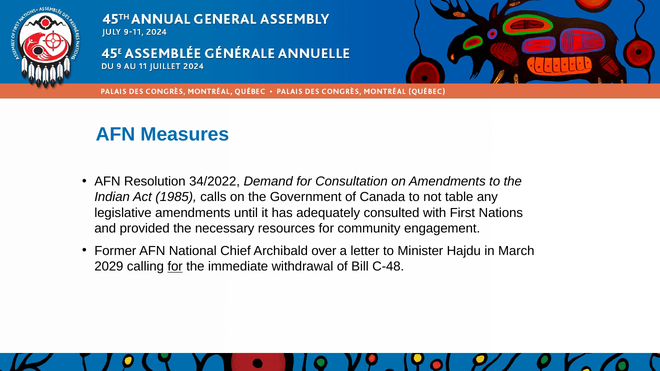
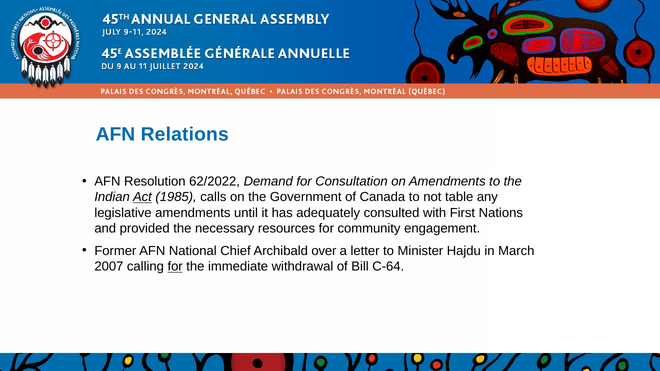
Measures: Measures -> Relations
34/2022: 34/2022 -> 62/2022
Act underline: none -> present
2029: 2029 -> 2007
C-48: C-48 -> C-64
